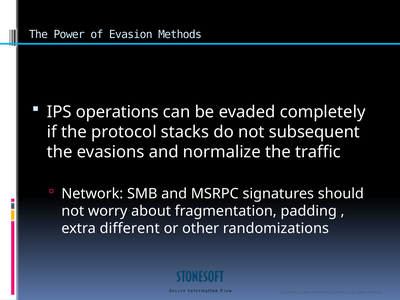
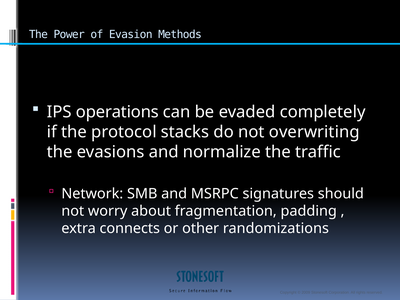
subsequent: subsequent -> overwriting
different: different -> connects
